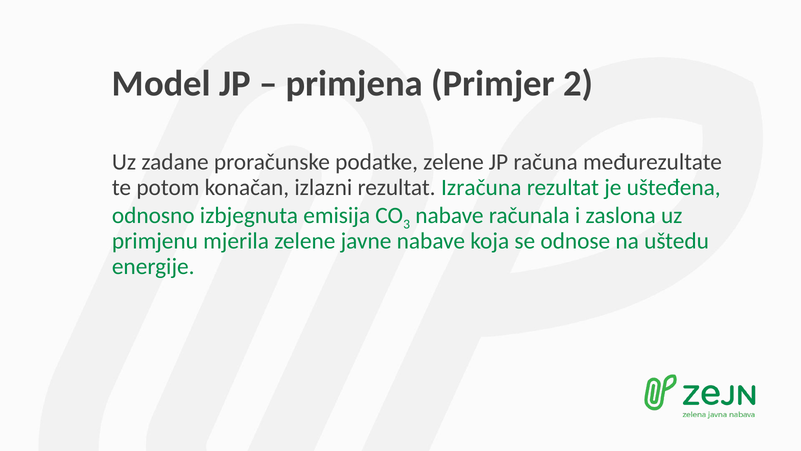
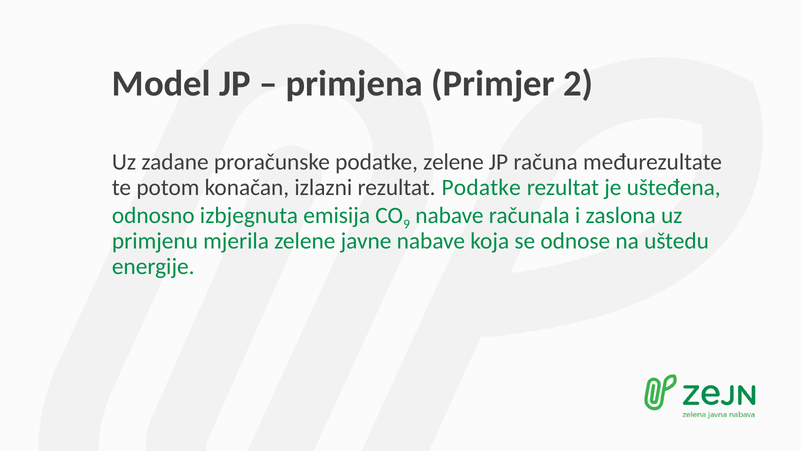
rezultat Izračuna: Izračuna -> Podatke
3: 3 -> 9
